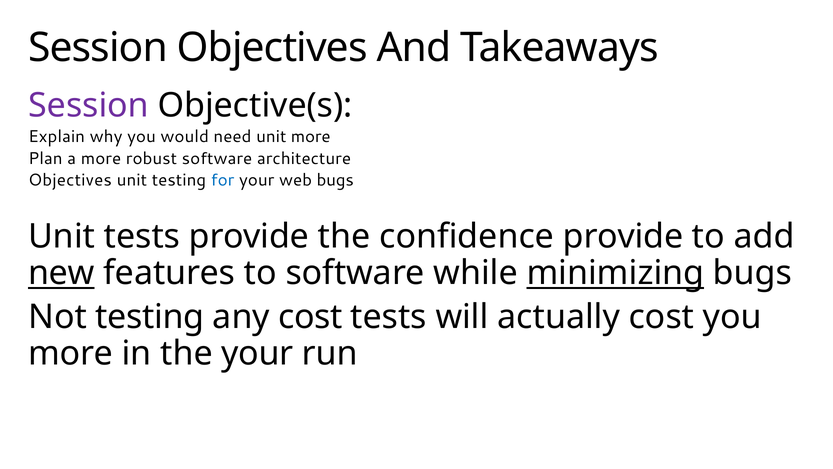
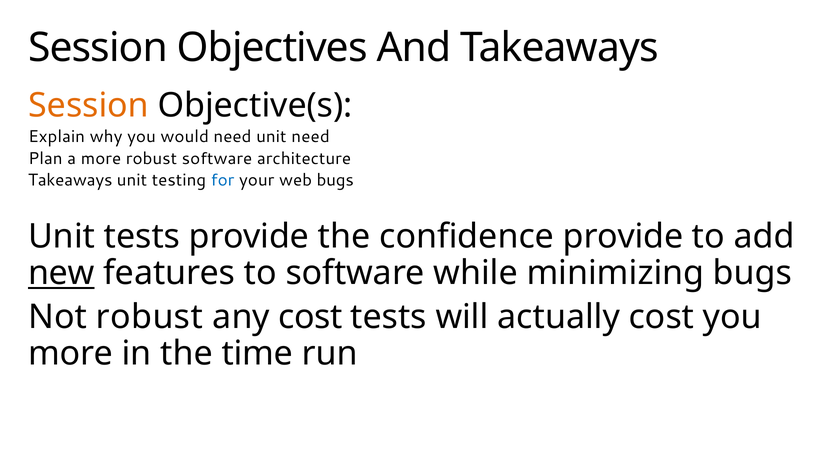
Session at (89, 106) colour: purple -> orange
unit more: more -> need
Objectives at (70, 180): Objectives -> Takeaways
minimizing underline: present -> none
Not testing: testing -> robust
the your: your -> time
